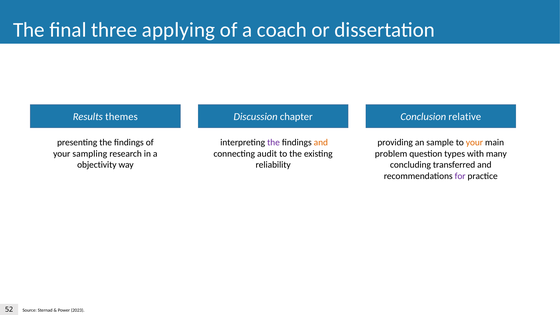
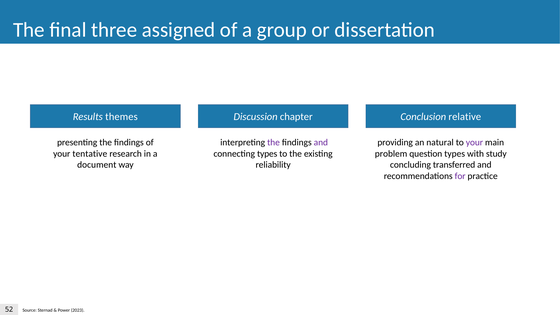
applying: applying -> assigned
coach: coach -> group
and at (321, 142) colour: orange -> purple
sample: sample -> natural
your at (474, 142) colour: orange -> purple
sampling: sampling -> tentative
connecting audit: audit -> types
many: many -> study
objectivity: objectivity -> document
